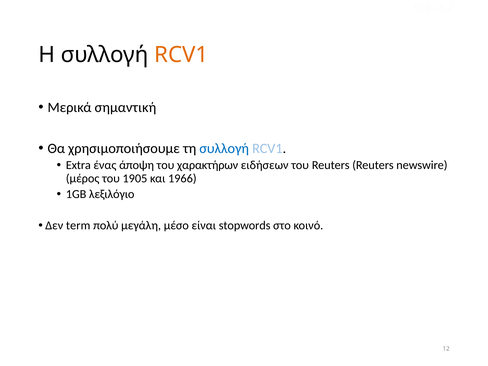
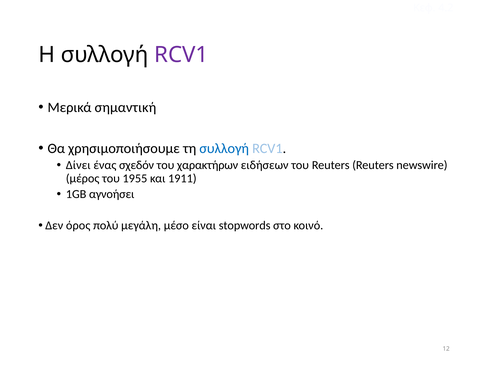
RCV1 at (181, 55) colour: orange -> purple
Extra: Extra -> Δίνει
άποψη: άποψη -> σχεδόν
1905: 1905 -> 1955
1966: 1966 -> 1911
λεξιλόγιο: λεξιλόγιο -> αγνοήσει
term: term -> όρος
